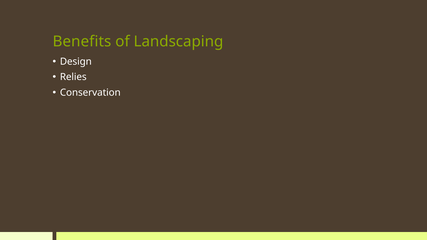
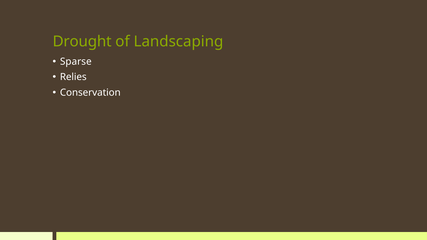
Benefits: Benefits -> Drought
Design: Design -> Sparse
